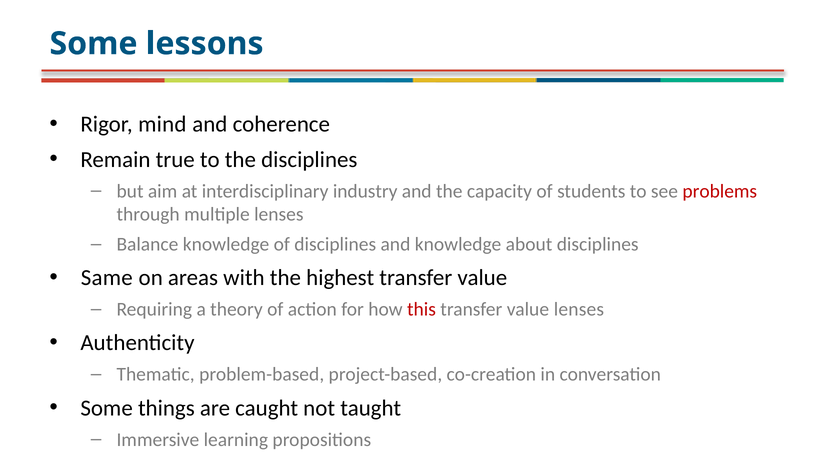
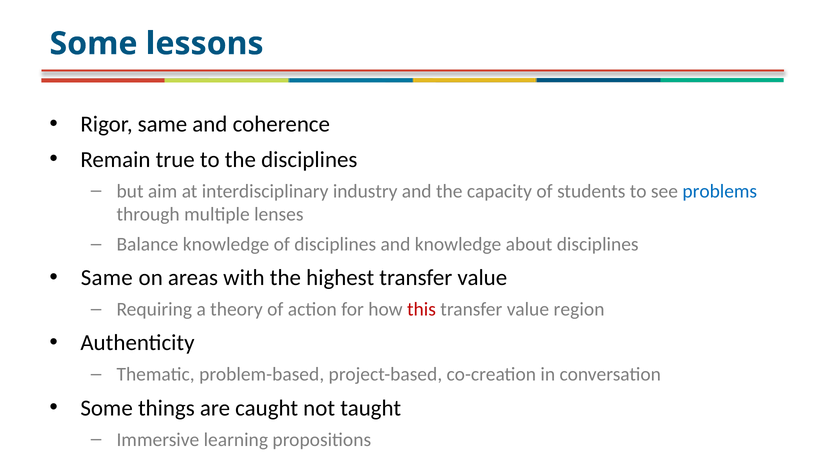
Rigor mind: mind -> same
problems colour: red -> blue
value lenses: lenses -> region
